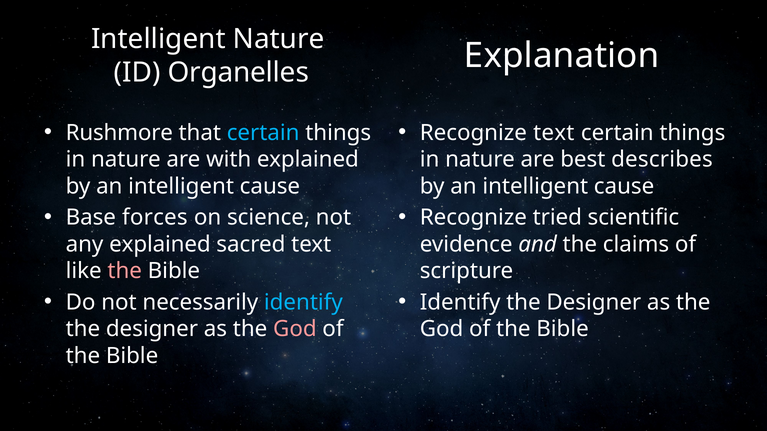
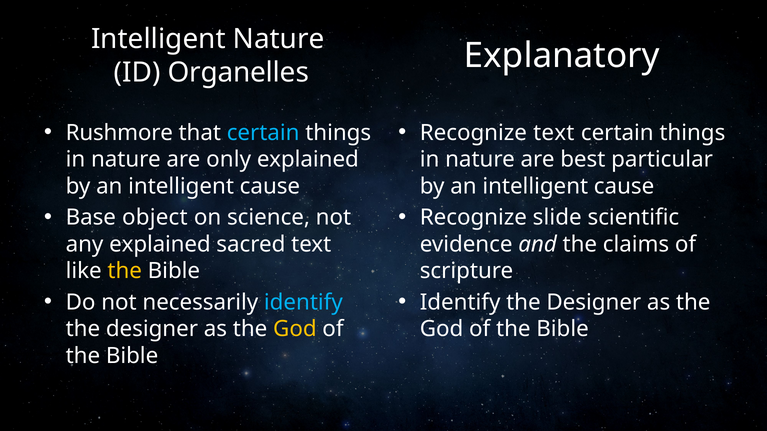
Explanation: Explanation -> Explanatory
with: with -> only
describes: describes -> particular
forces: forces -> object
tried: tried -> slide
the at (125, 271) colour: pink -> yellow
God at (295, 329) colour: pink -> yellow
